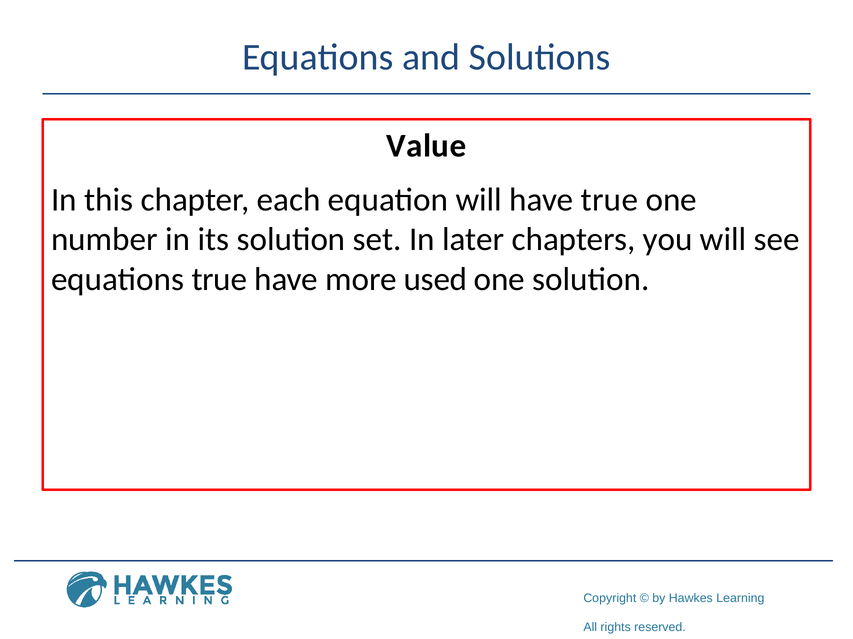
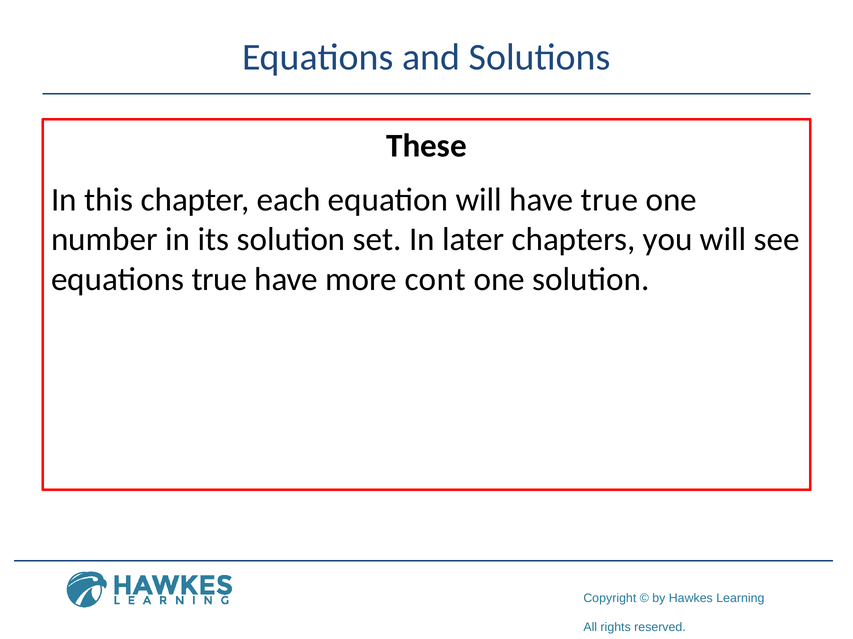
Value: Value -> These
used: used -> cont
